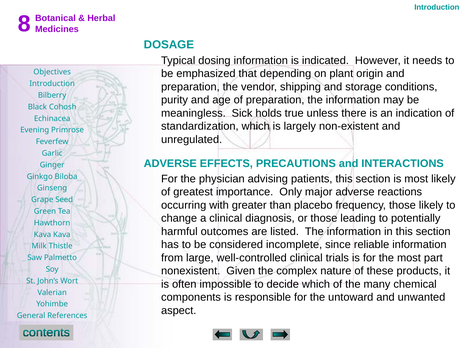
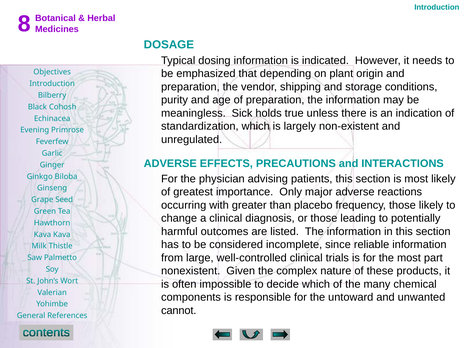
aspect: aspect -> cannot
